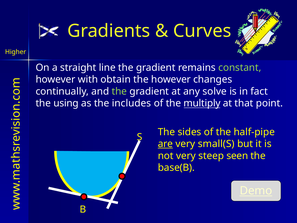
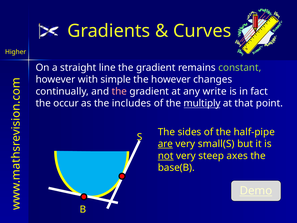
obtain: obtain -> simple
the at (119, 91) colour: light green -> pink
solve: solve -> write
using: using -> occur
not underline: none -> present
seen: seen -> axes
